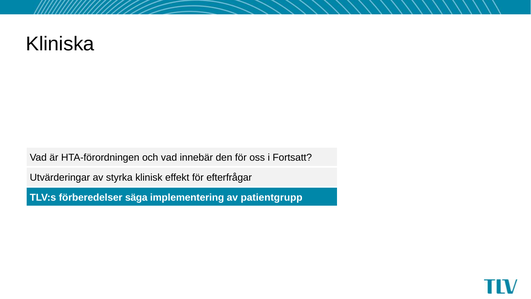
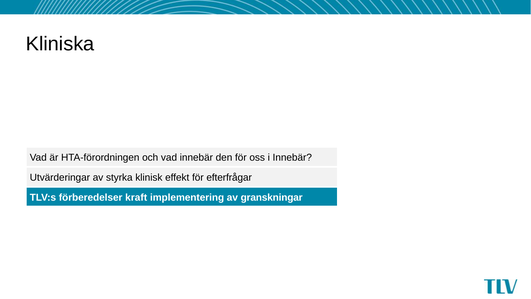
i Fortsatt: Fortsatt -> Innebär
säga: säga -> kraft
patientgrupp: patientgrupp -> granskningar
